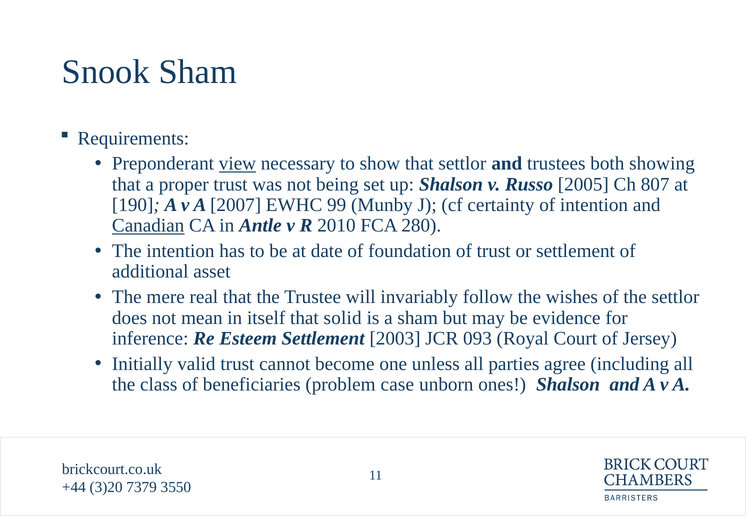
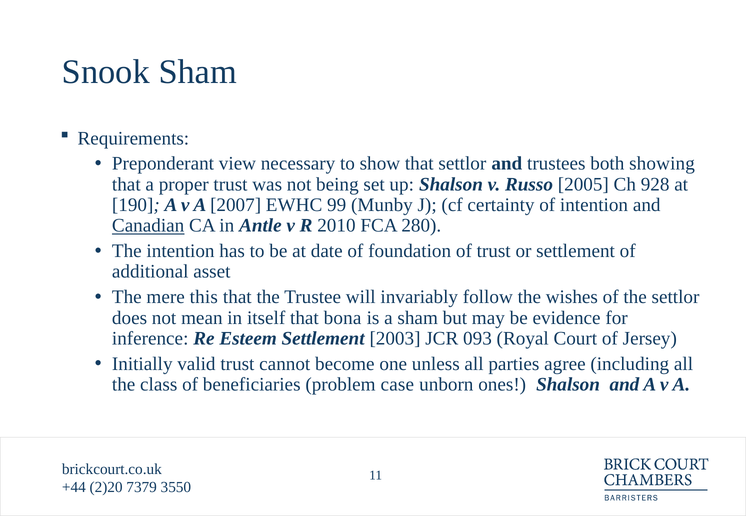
view underline: present -> none
807: 807 -> 928
real: real -> this
solid: solid -> bona
3)20: 3)20 -> 2)20
